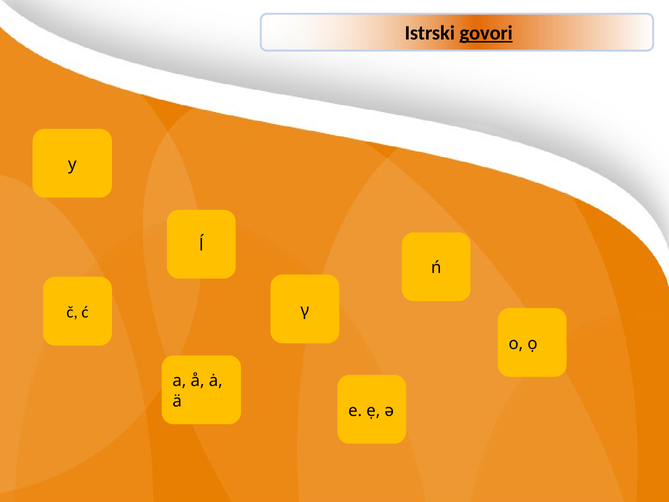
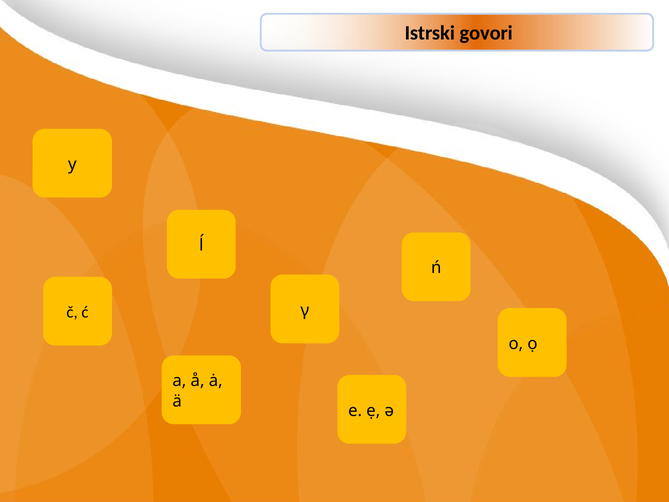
govori underline: present -> none
